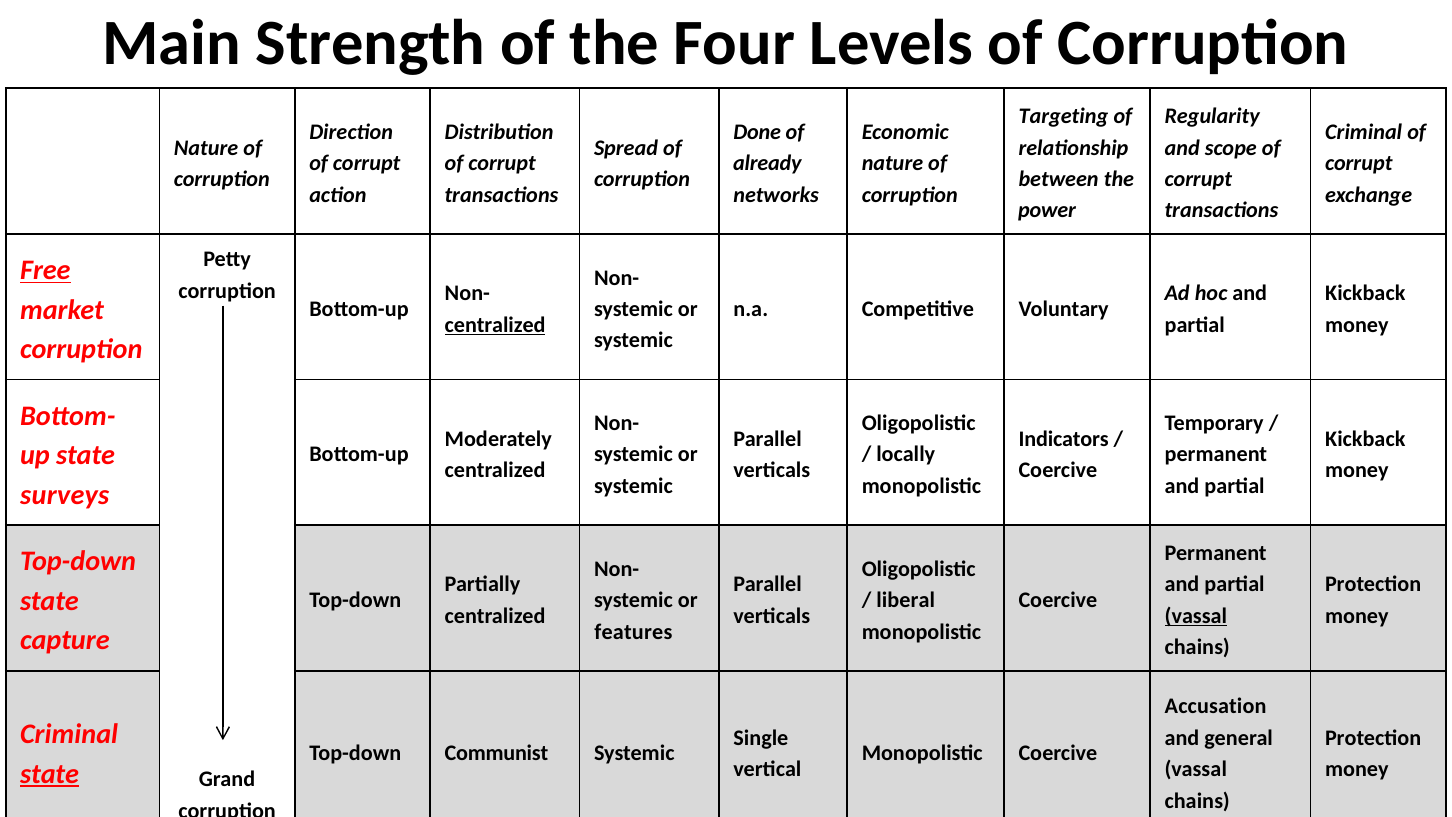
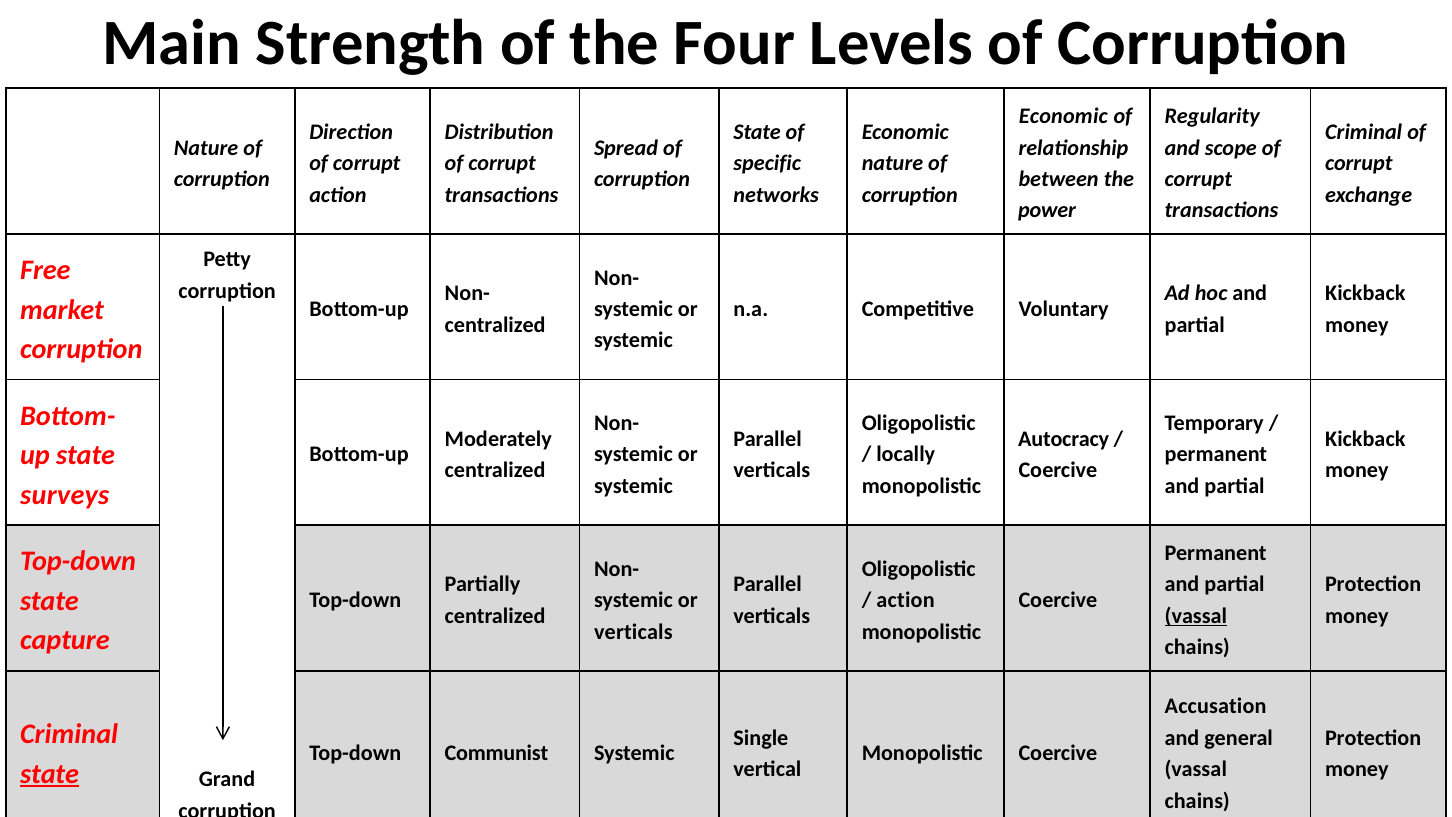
Targeting at (1063, 116): Targeting -> Economic
Done at (757, 132): Done -> State
already: already -> specific
Free underline: present -> none
centralized at (495, 325) underline: present -> none
Indicators: Indicators -> Autocracy
liberal at (906, 600): liberal -> action
features at (633, 632): features -> verticals
